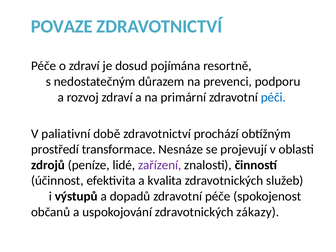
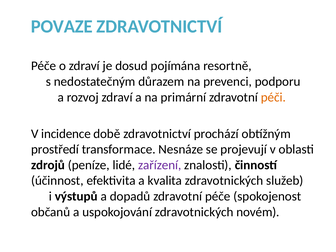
péči colour: blue -> orange
paliativní: paliativní -> incidence
zákazy: zákazy -> novém
